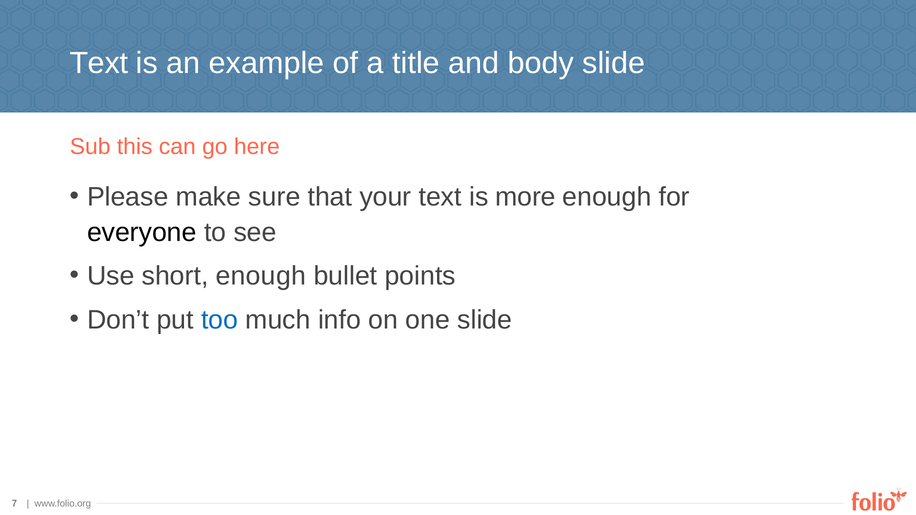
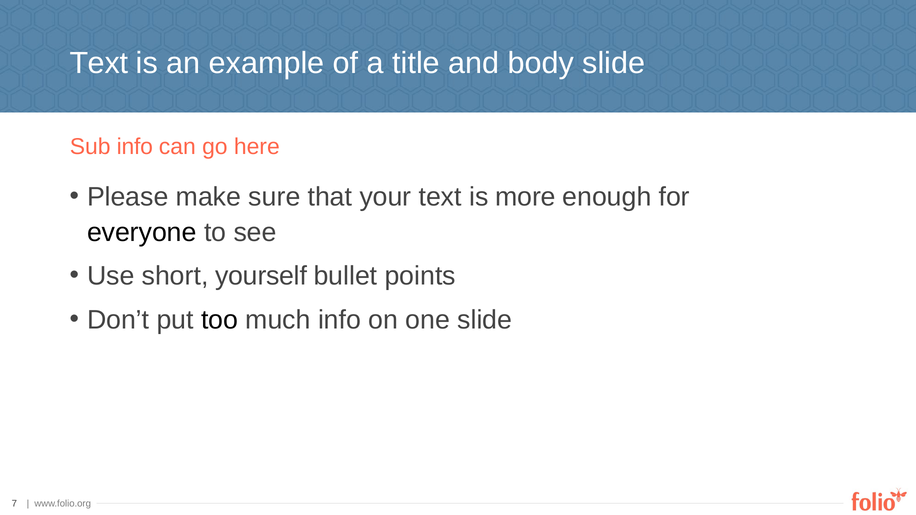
Sub this: this -> info
short enough: enough -> yourself
too colour: blue -> black
